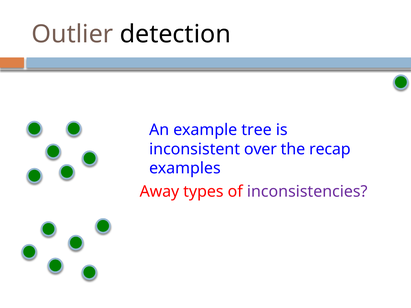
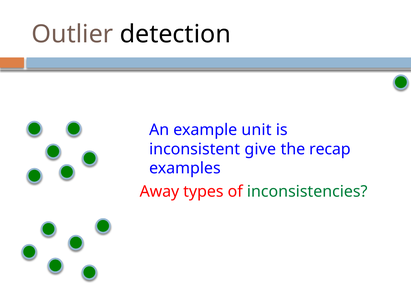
tree: tree -> unit
over: over -> give
inconsistencies colour: purple -> green
